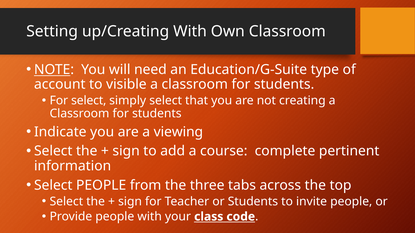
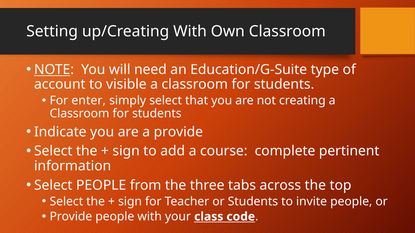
For select: select -> enter
a viewing: viewing -> provide
